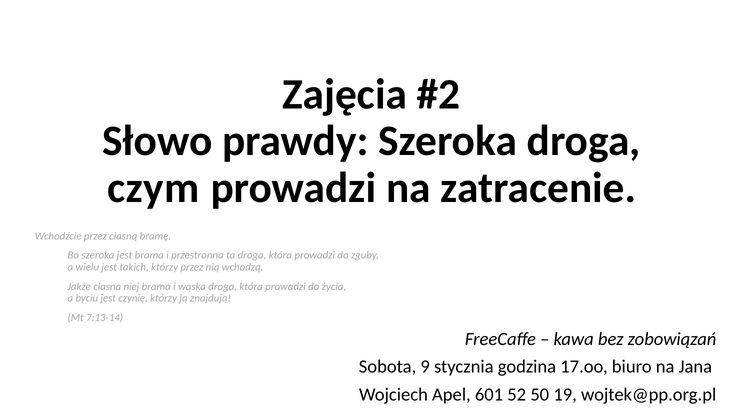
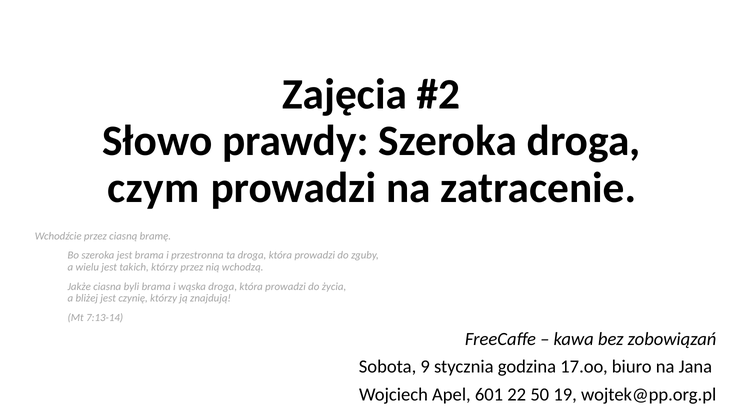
niej: niej -> byli
byciu: byciu -> bliżej
52: 52 -> 22
